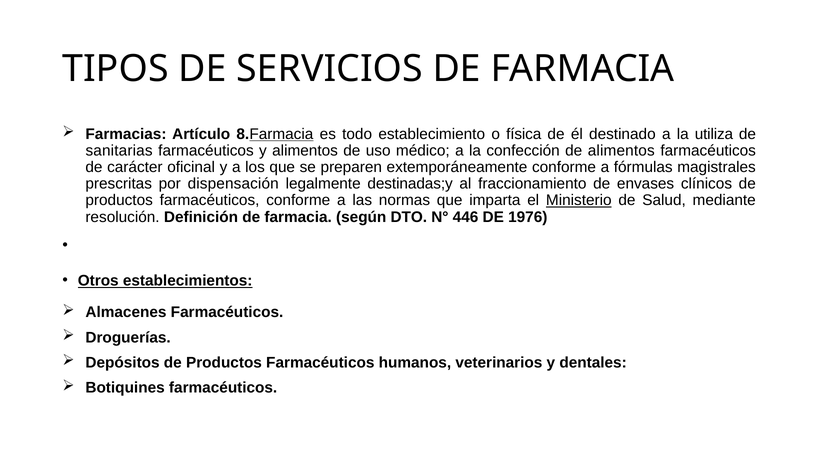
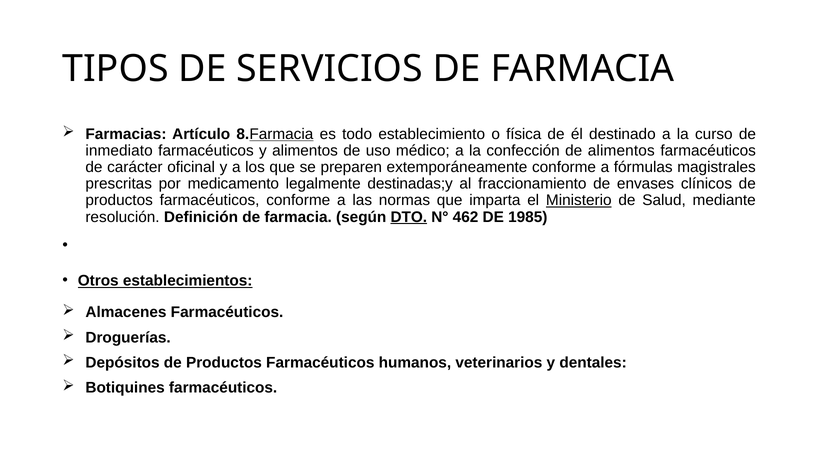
utiliza: utiliza -> curso
sanitarias: sanitarias -> inmediato
dispensación: dispensación -> medicamento
DTO underline: none -> present
446: 446 -> 462
1976: 1976 -> 1985
